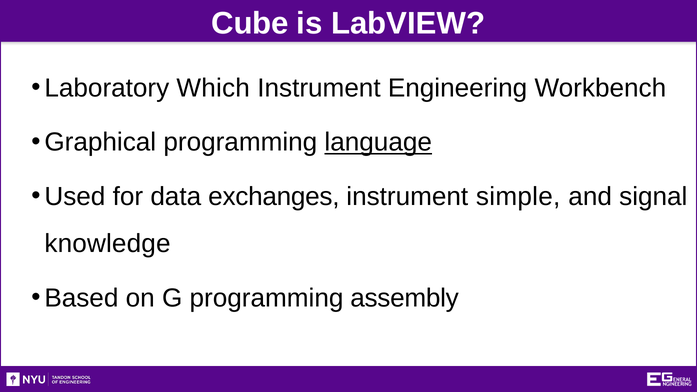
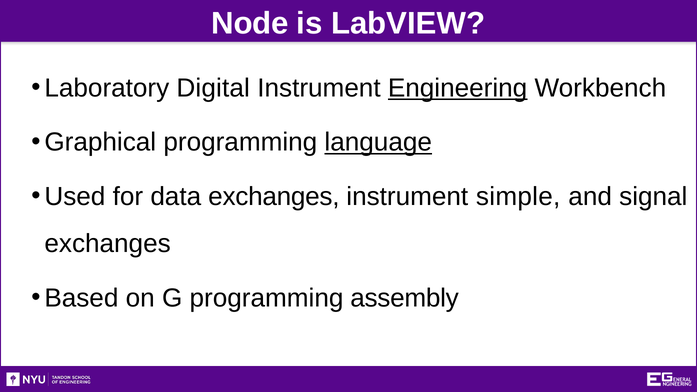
Cube: Cube -> Node
Which: Which -> Digital
Engineering underline: none -> present
knowledge at (107, 244): knowledge -> exchanges
